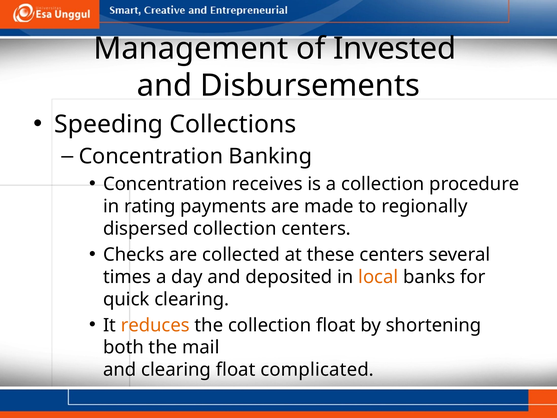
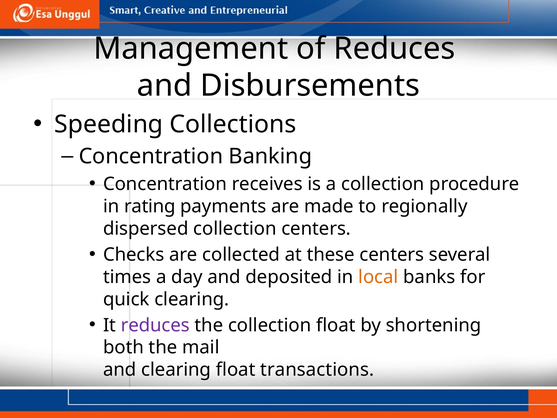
of Invested: Invested -> Reduces
reduces at (155, 325) colour: orange -> purple
complicated: complicated -> transactions
